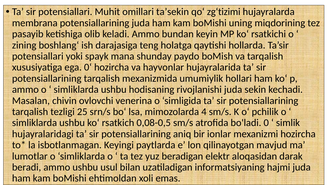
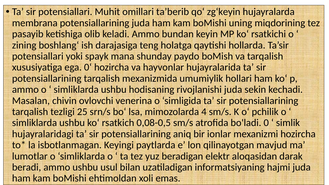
ta’sekin: ta’sekin -> ta’berib
zg‘tizimi: zg‘tizimi -> zg‘keyin
